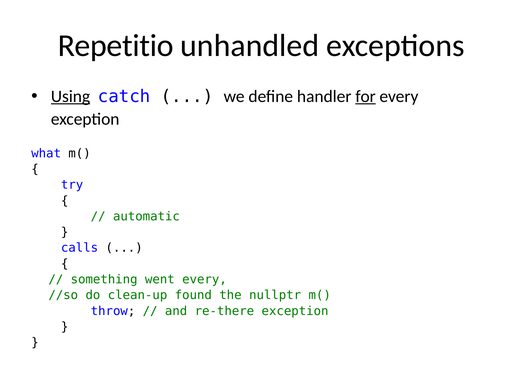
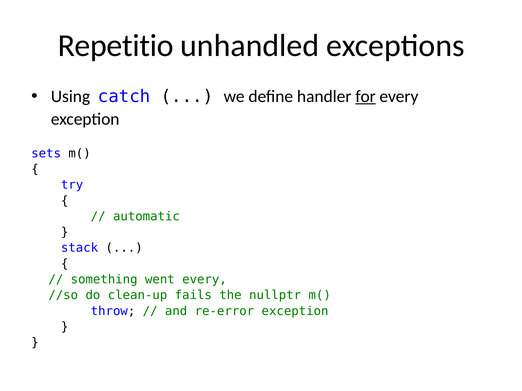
Using underline: present -> none
what: what -> sets
calls: calls -> stack
found: found -> fails
re-there: re-there -> re-error
